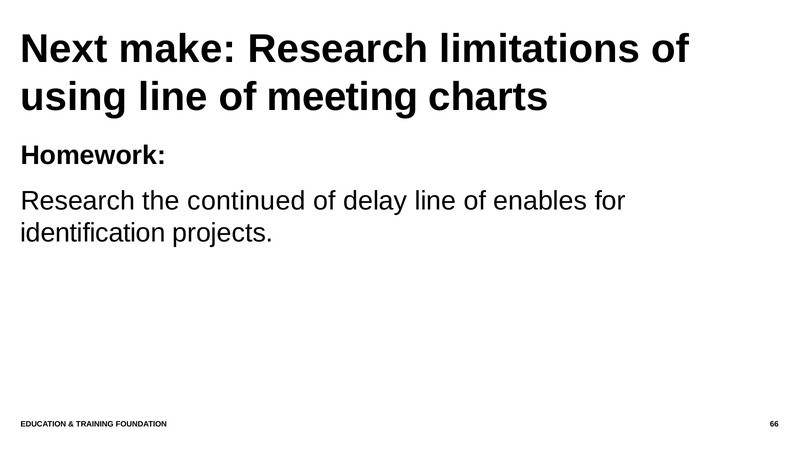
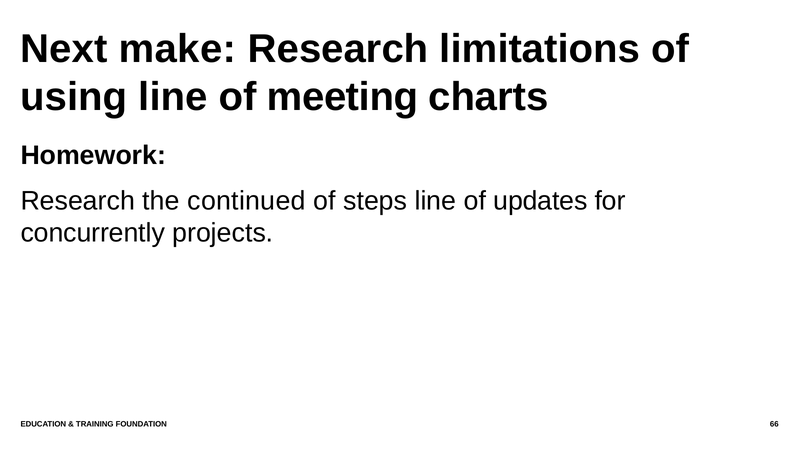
delay: delay -> steps
enables: enables -> updates
identification: identification -> concurrently
